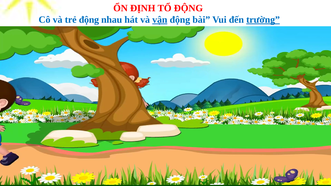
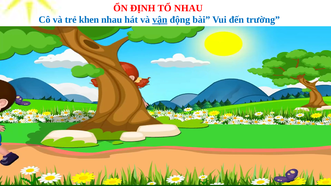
TỔ ĐỘNG: ĐỘNG -> NHAU
trẻ động: động -> khen
trường underline: present -> none
